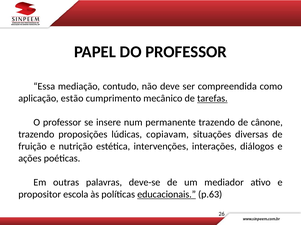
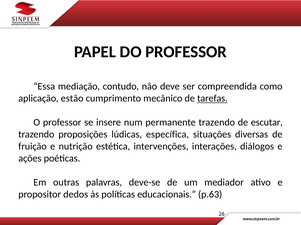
cânone: cânone -> escutar
copiavam: copiavam -> específica
escola: escola -> dedos
educacionais underline: present -> none
